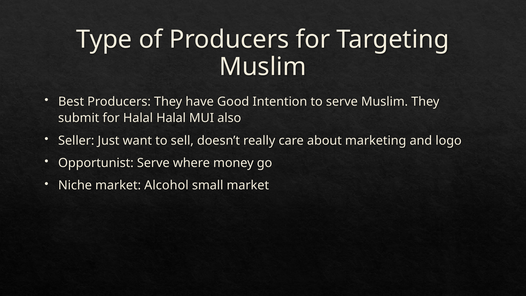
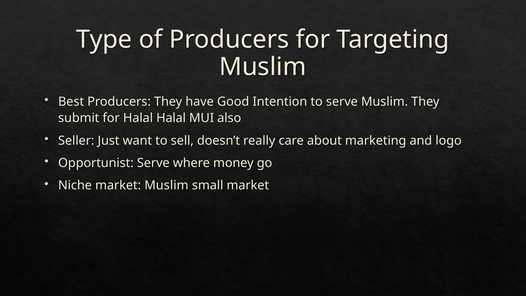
market Alcohol: Alcohol -> Muslim
